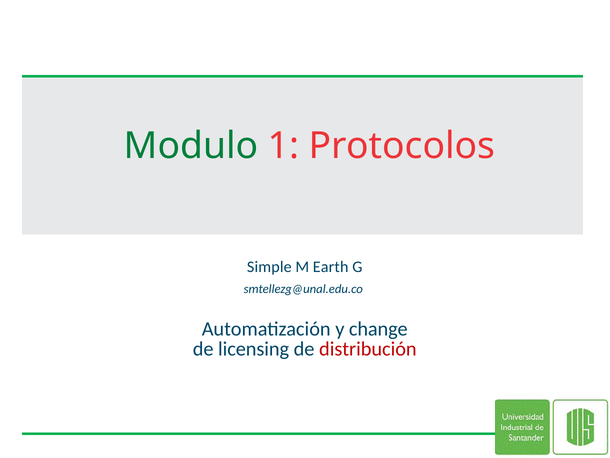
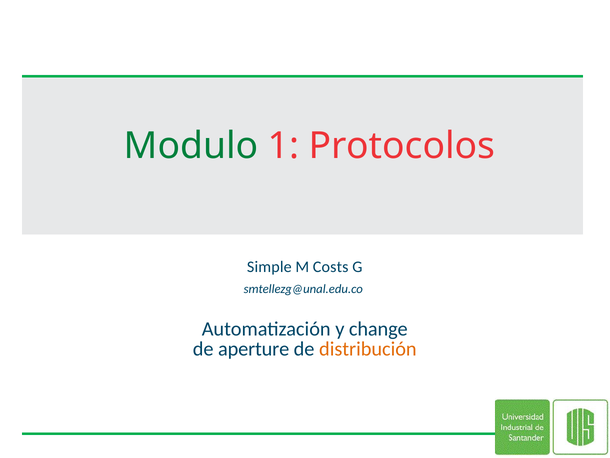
Earth: Earth -> Costs
licensing: licensing -> aperture
distribución colour: red -> orange
